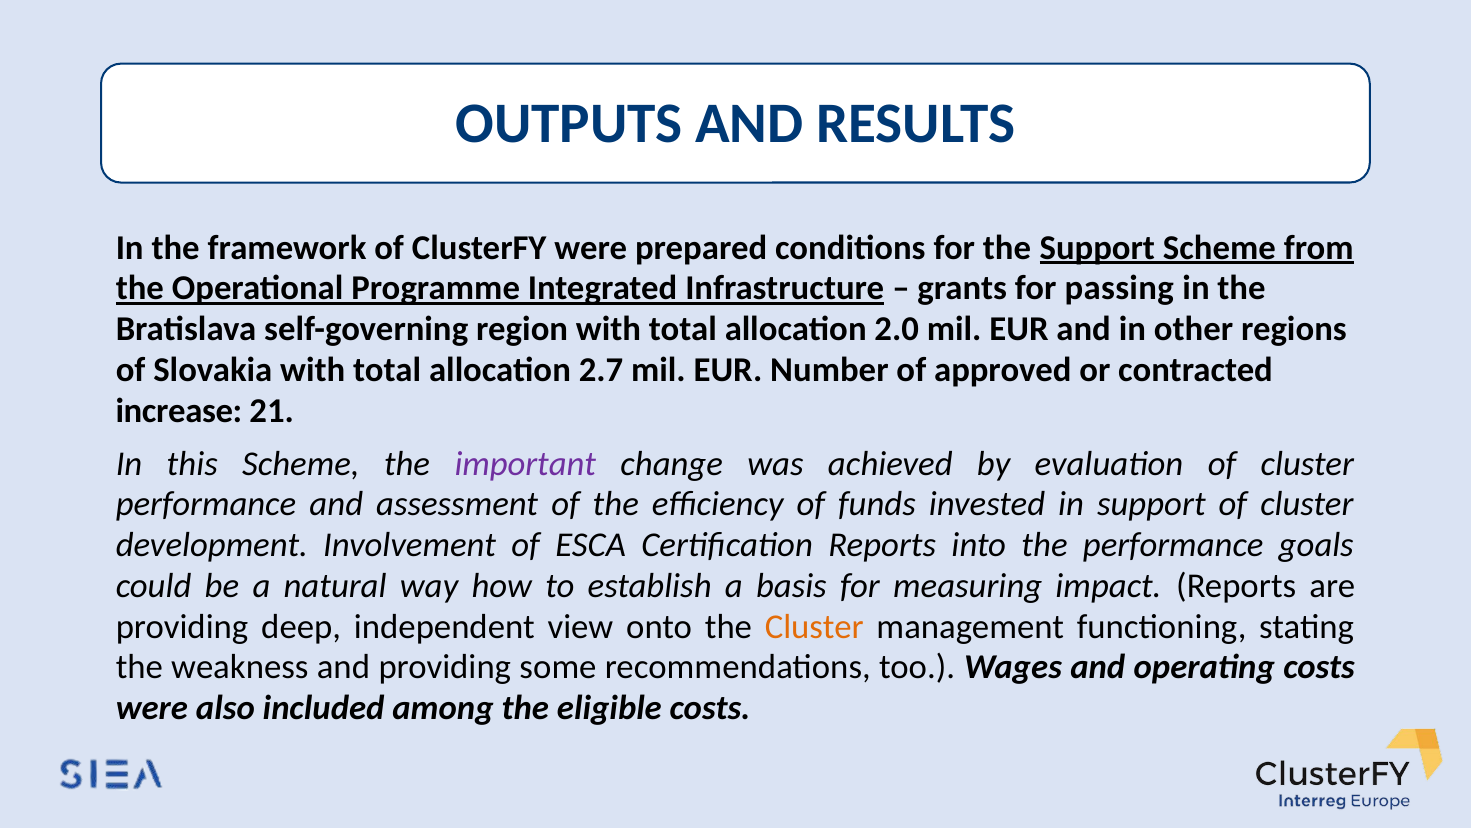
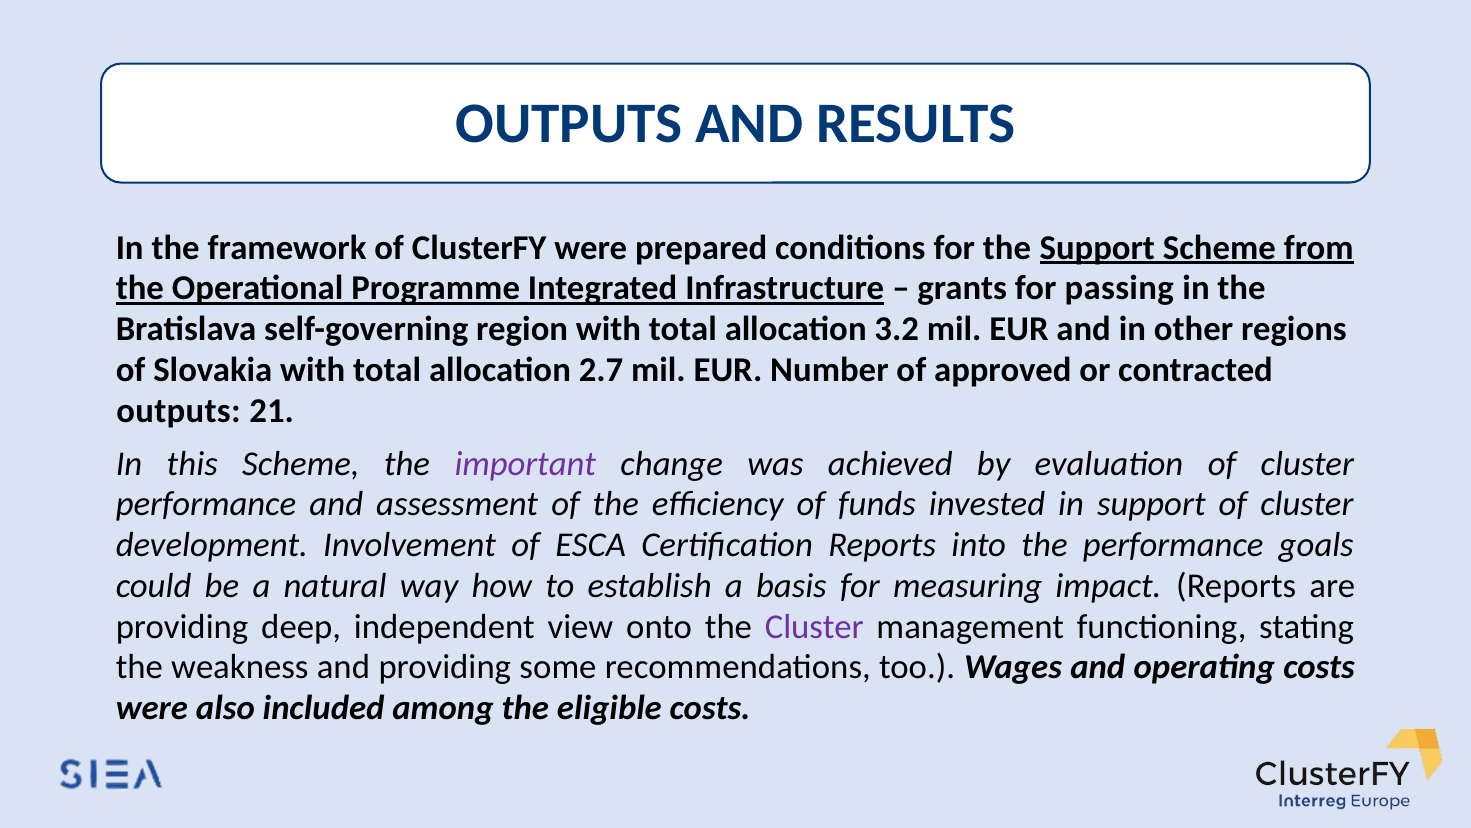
2.0: 2.0 -> 3.2
increase at (179, 410): increase -> outputs
Cluster at (814, 626) colour: orange -> purple
